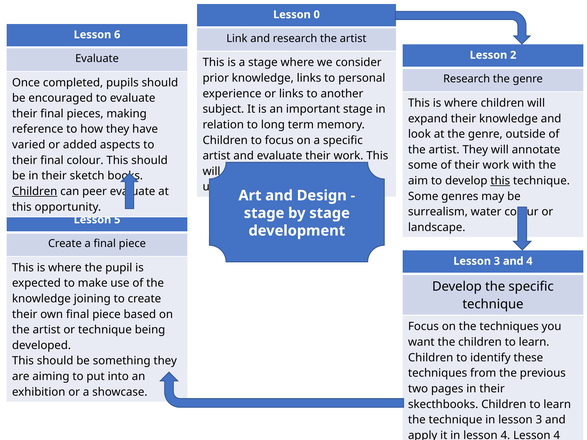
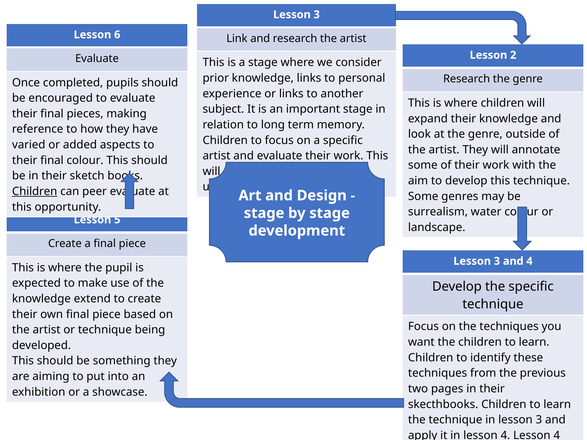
0 at (317, 15): 0 -> 3
this at (500, 181) underline: present -> none
joining: joining -> extend
